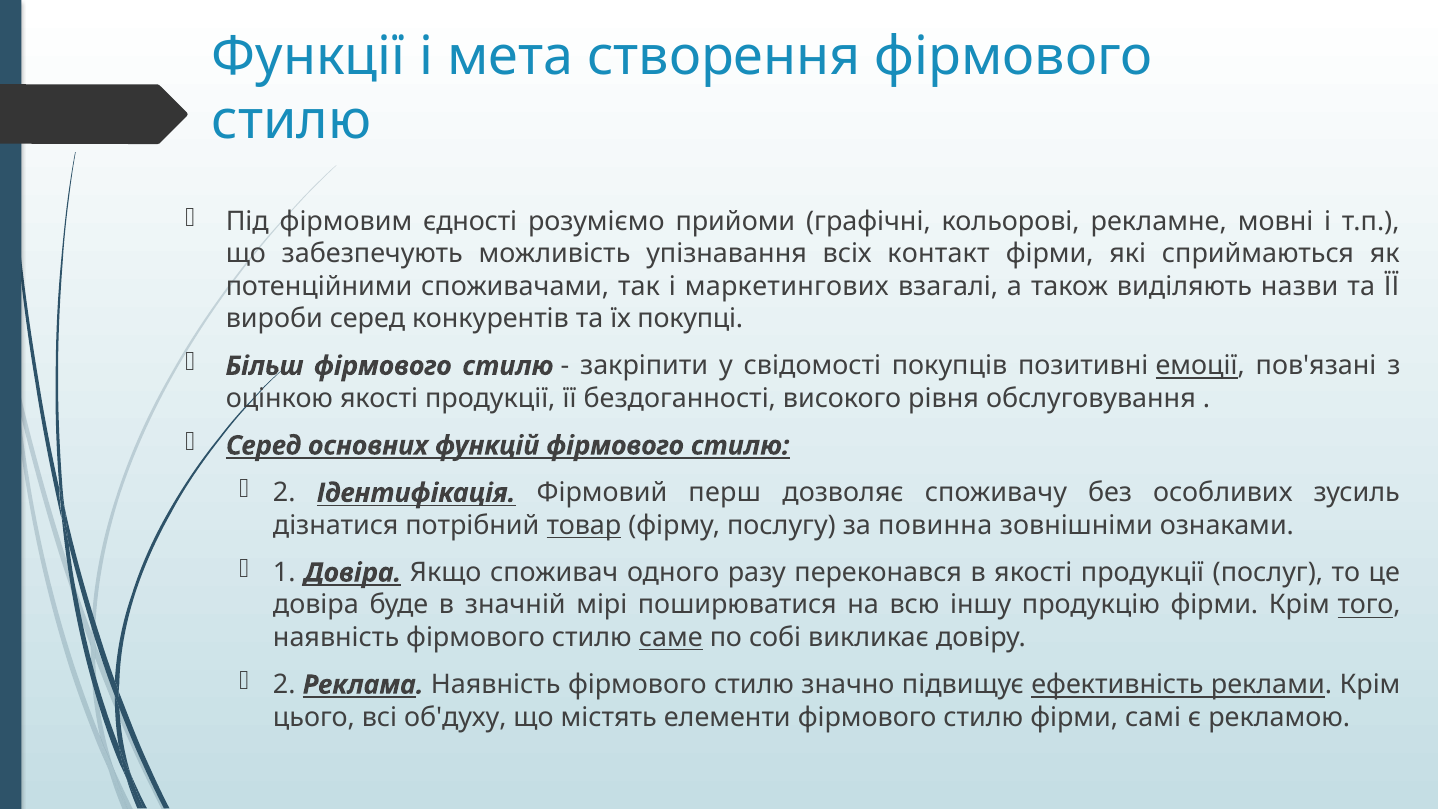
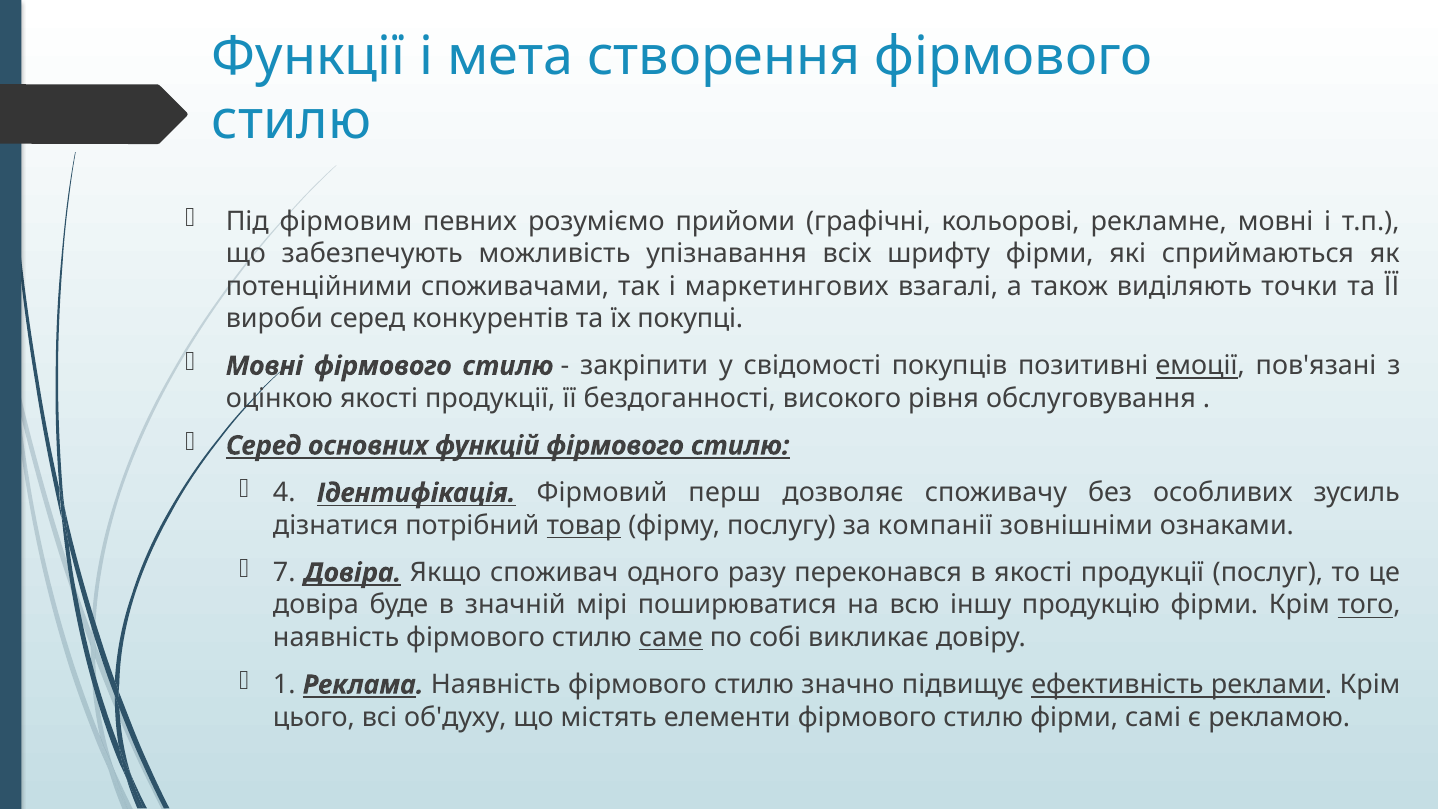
єдності: єдності -> певних
контакт: контакт -> шрифту
назви: назви -> точки
Більш at (265, 366): Більш -> Мовні
2 at (284, 493): 2 -> 4
повинна: повинна -> компанії
1: 1 -> 7
2 at (284, 685): 2 -> 1
